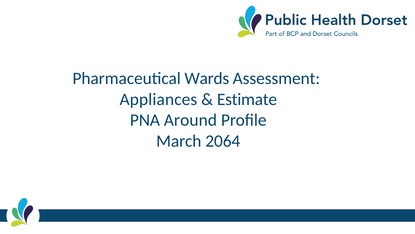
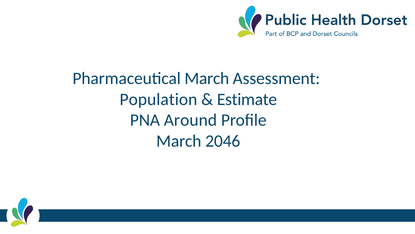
Pharmaceutical Wards: Wards -> March
Appliances: Appliances -> Population
2064: 2064 -> 2046
